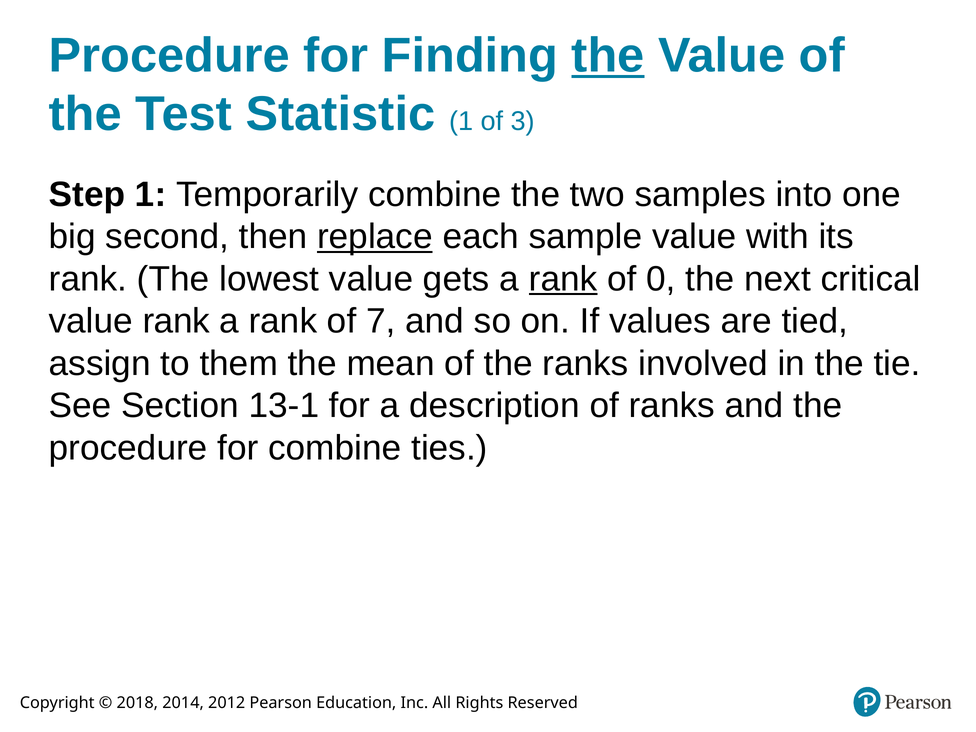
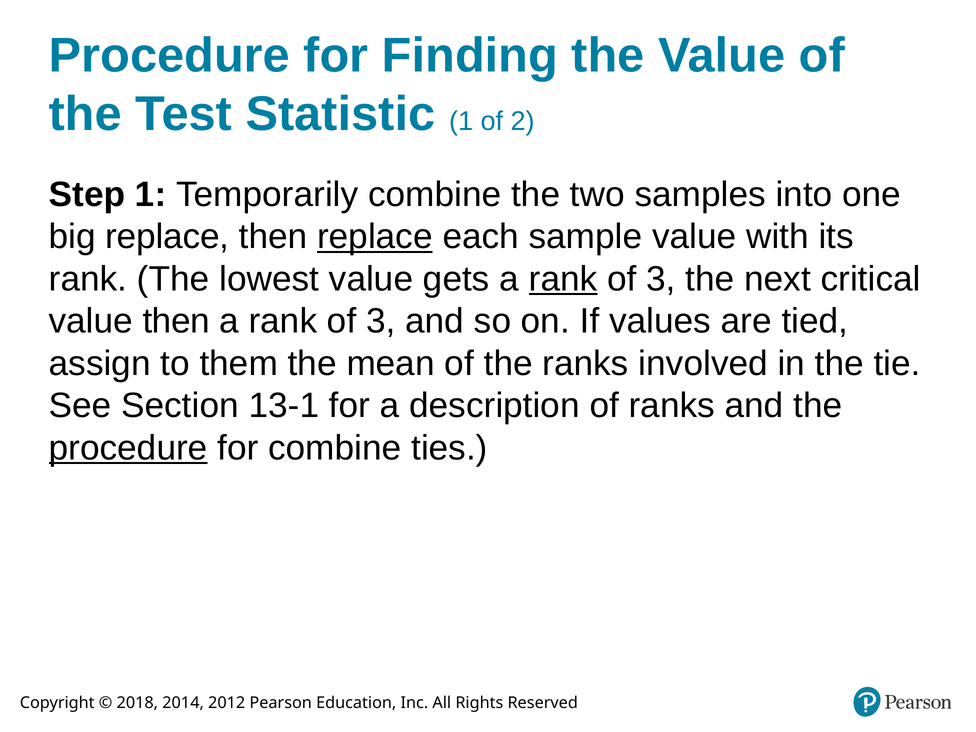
the at (608, 56) underline: present -> none
3: 3 -> 2
big second: second -> replace
0 at (661, 279): 0 -> 3
value rank: rank -> then
7 at (381, 321): 7 -> 3
procedure at (128, 448) underline: none -> present
